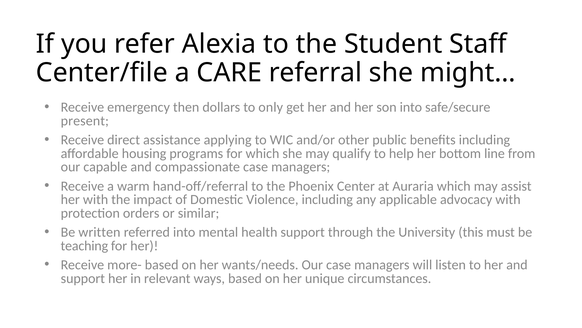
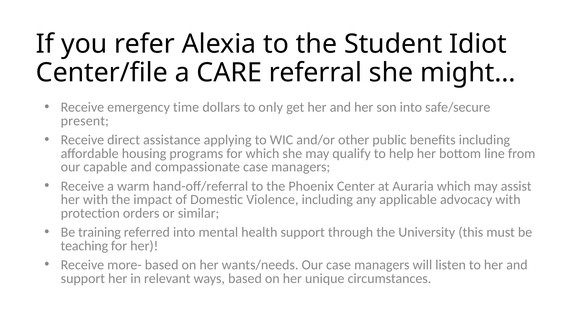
Staff: Staff -> Idiot
then: then -> time
written: written -> training
